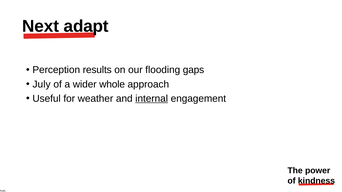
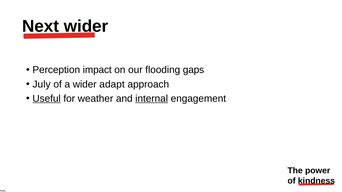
Next adapt: adapt -> wider
results: results -> impact
whole: whole -> adapt
Useful underline: none -> present
